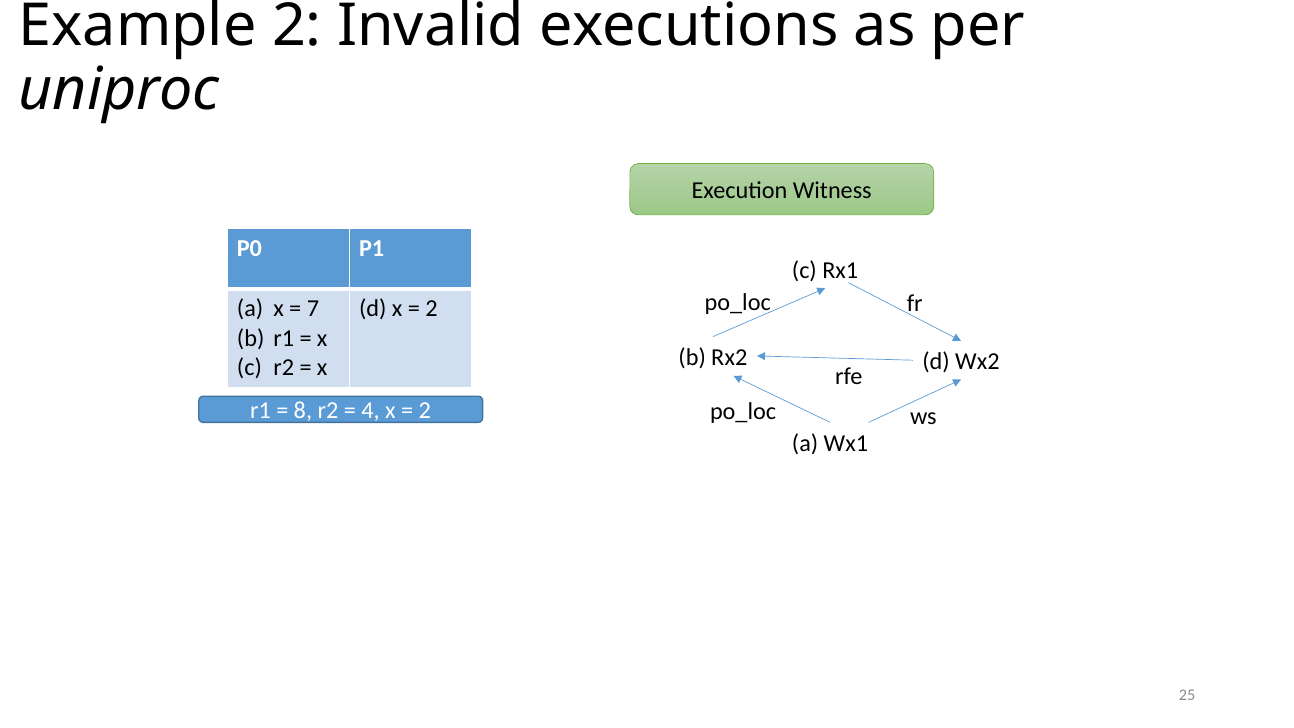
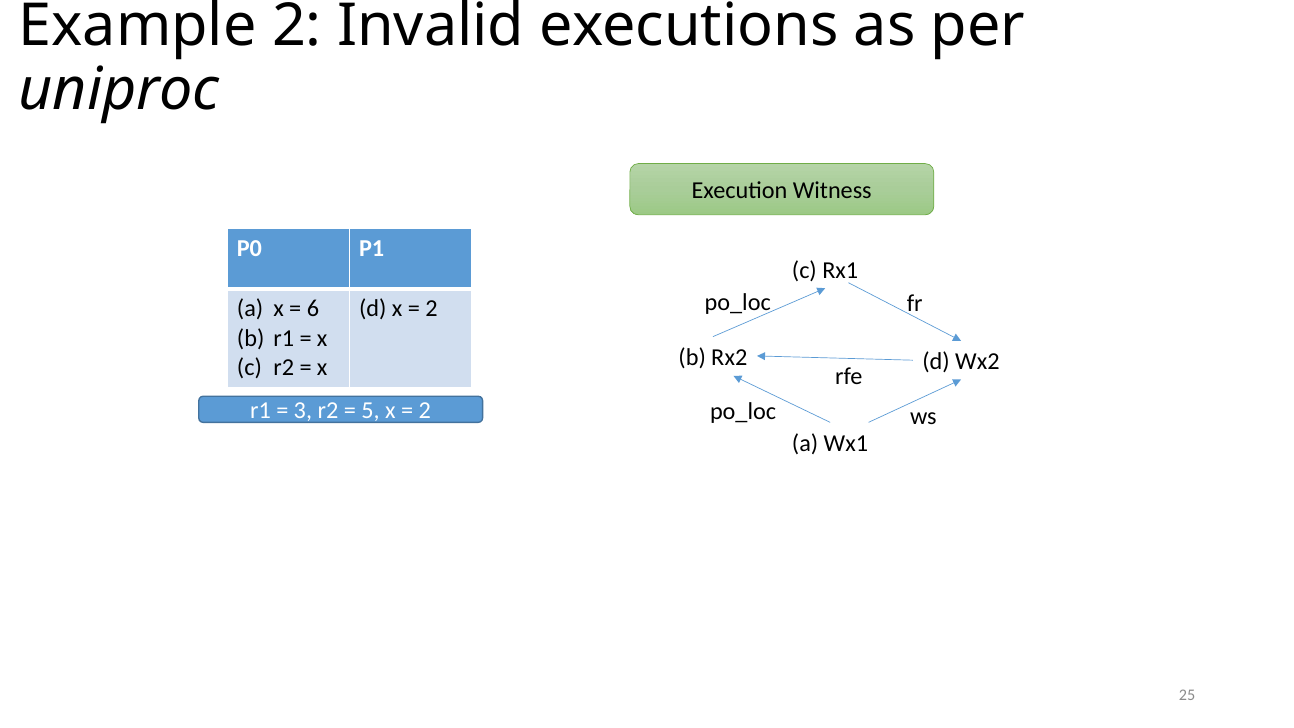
7: 7 -> 6
8: 8 -> 3
4: 4 -> 5
